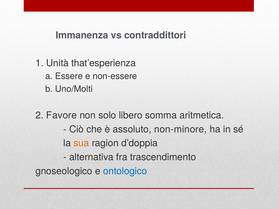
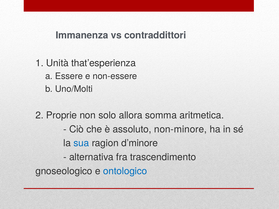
Favore: Favore -> Proprie
libero: libero -> allora
sua colour: orange -> blue
d’doppia: d’doppia -> d’minore
